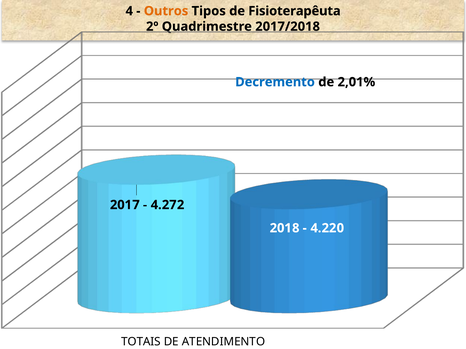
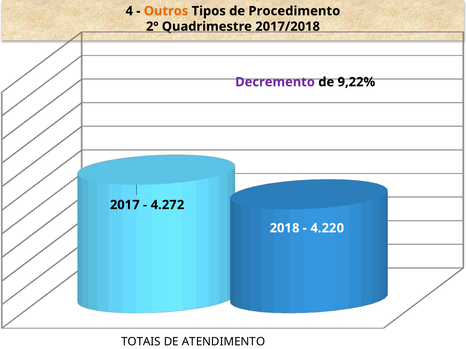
Fisioterapêuta: Fisioterapêuta -> Procedimento
Decremento colour: blue -> purple
2,01%: 2,01% -> 9,22%
